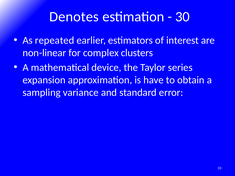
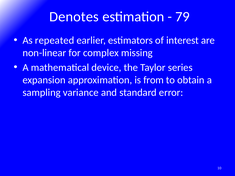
30: 30 -> 79
clusters: clusters -> missing
have: have -> from
